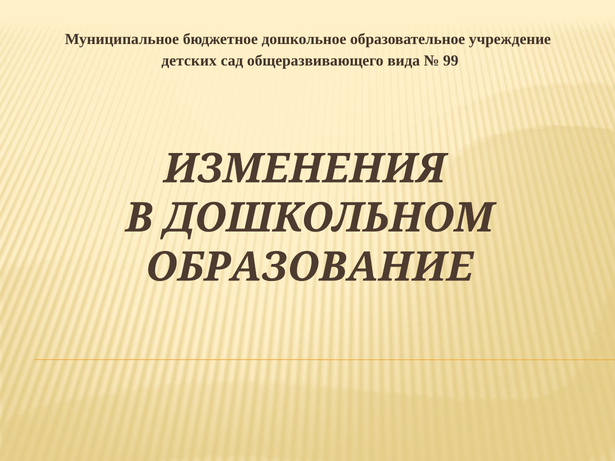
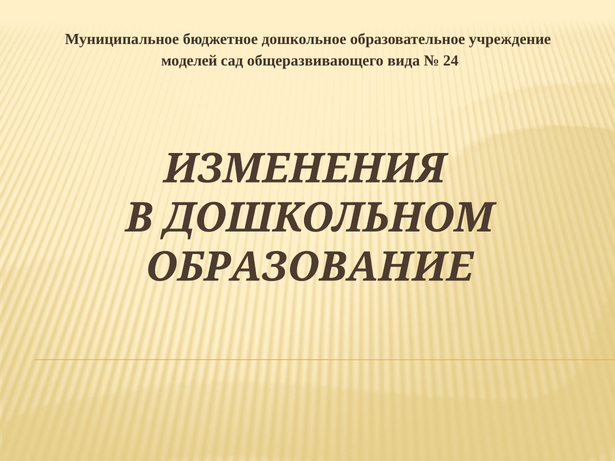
детских: детских -> моделей
99: 99 -> 24
